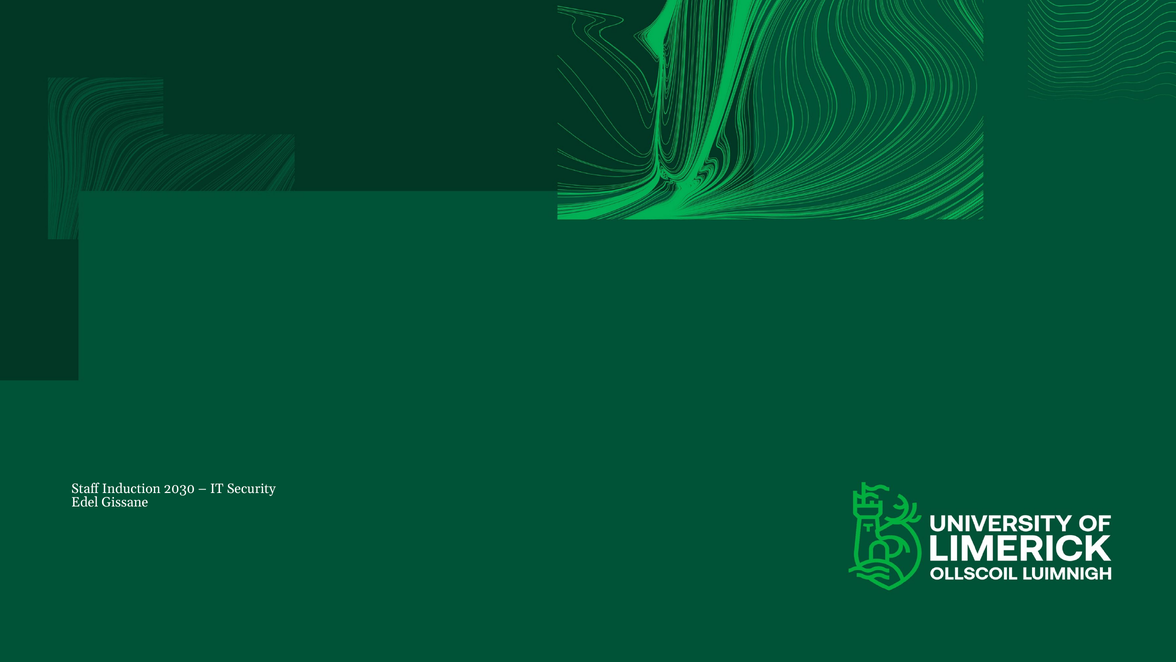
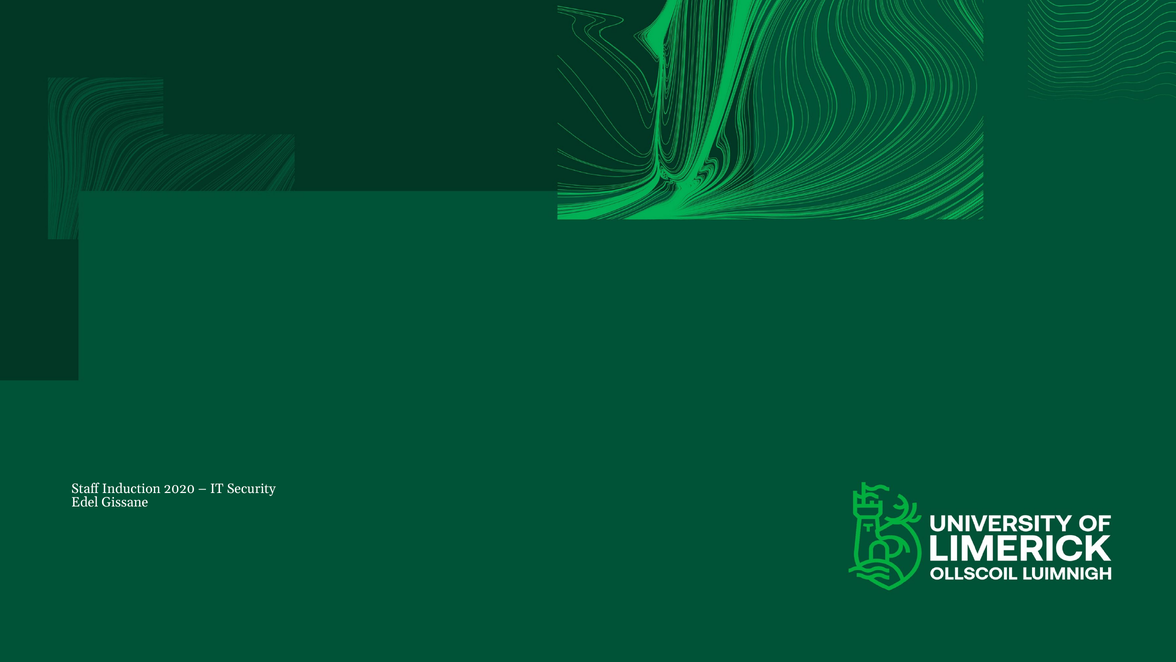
2030: 2030 -> 2020
